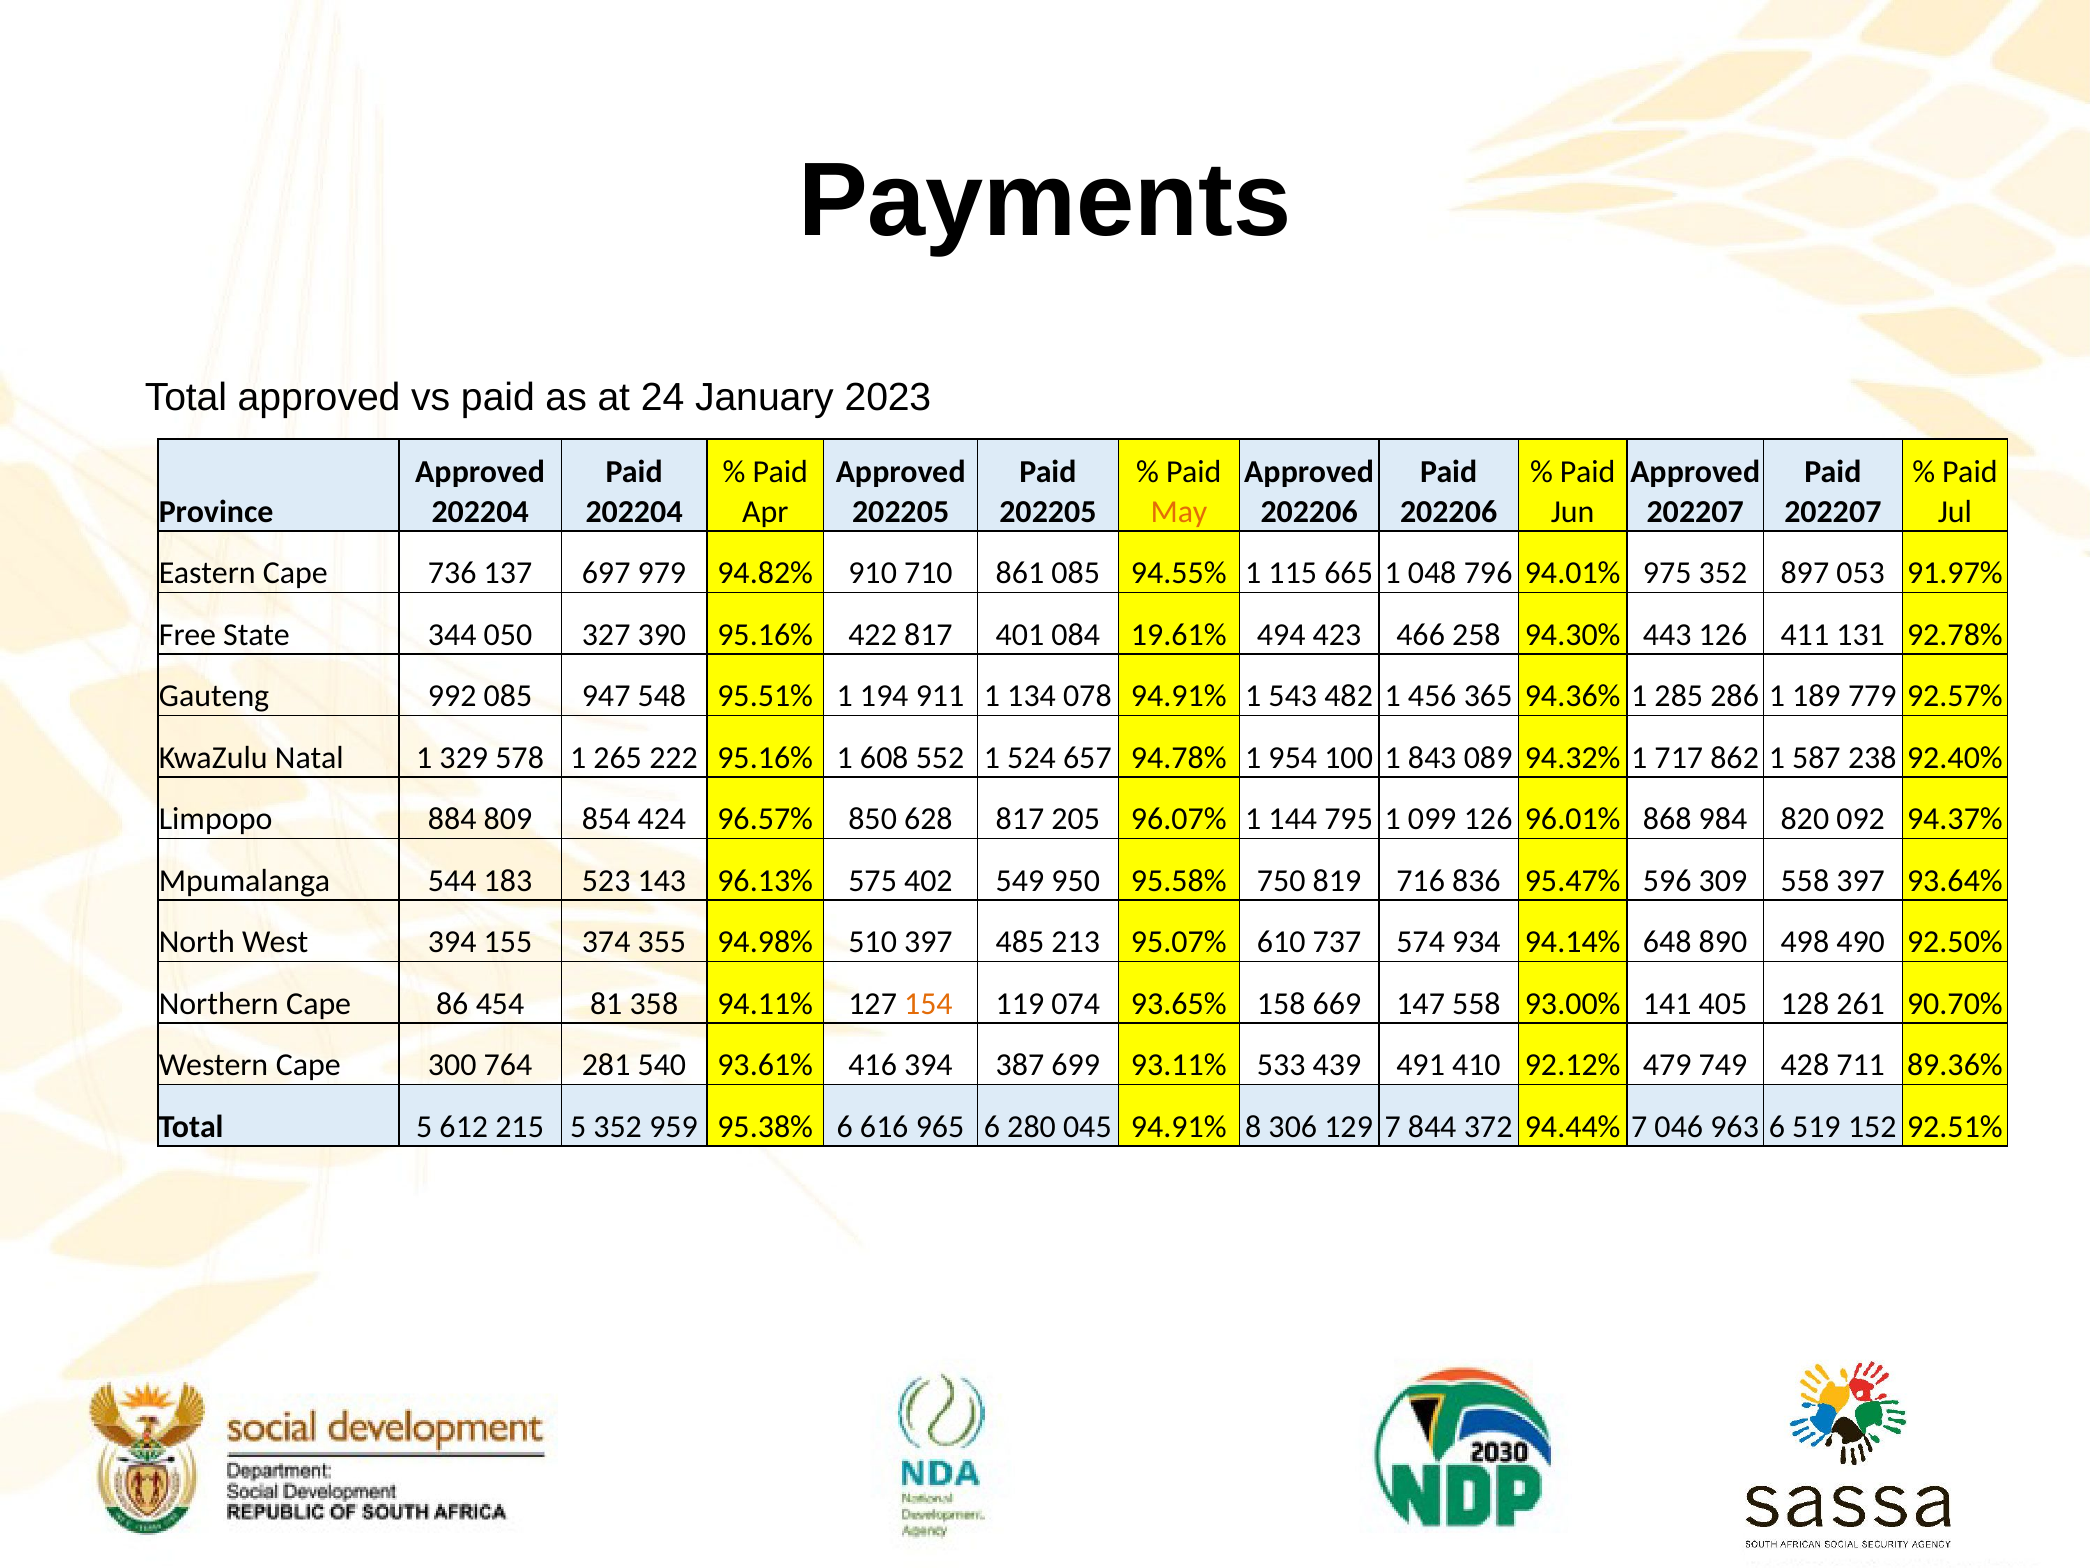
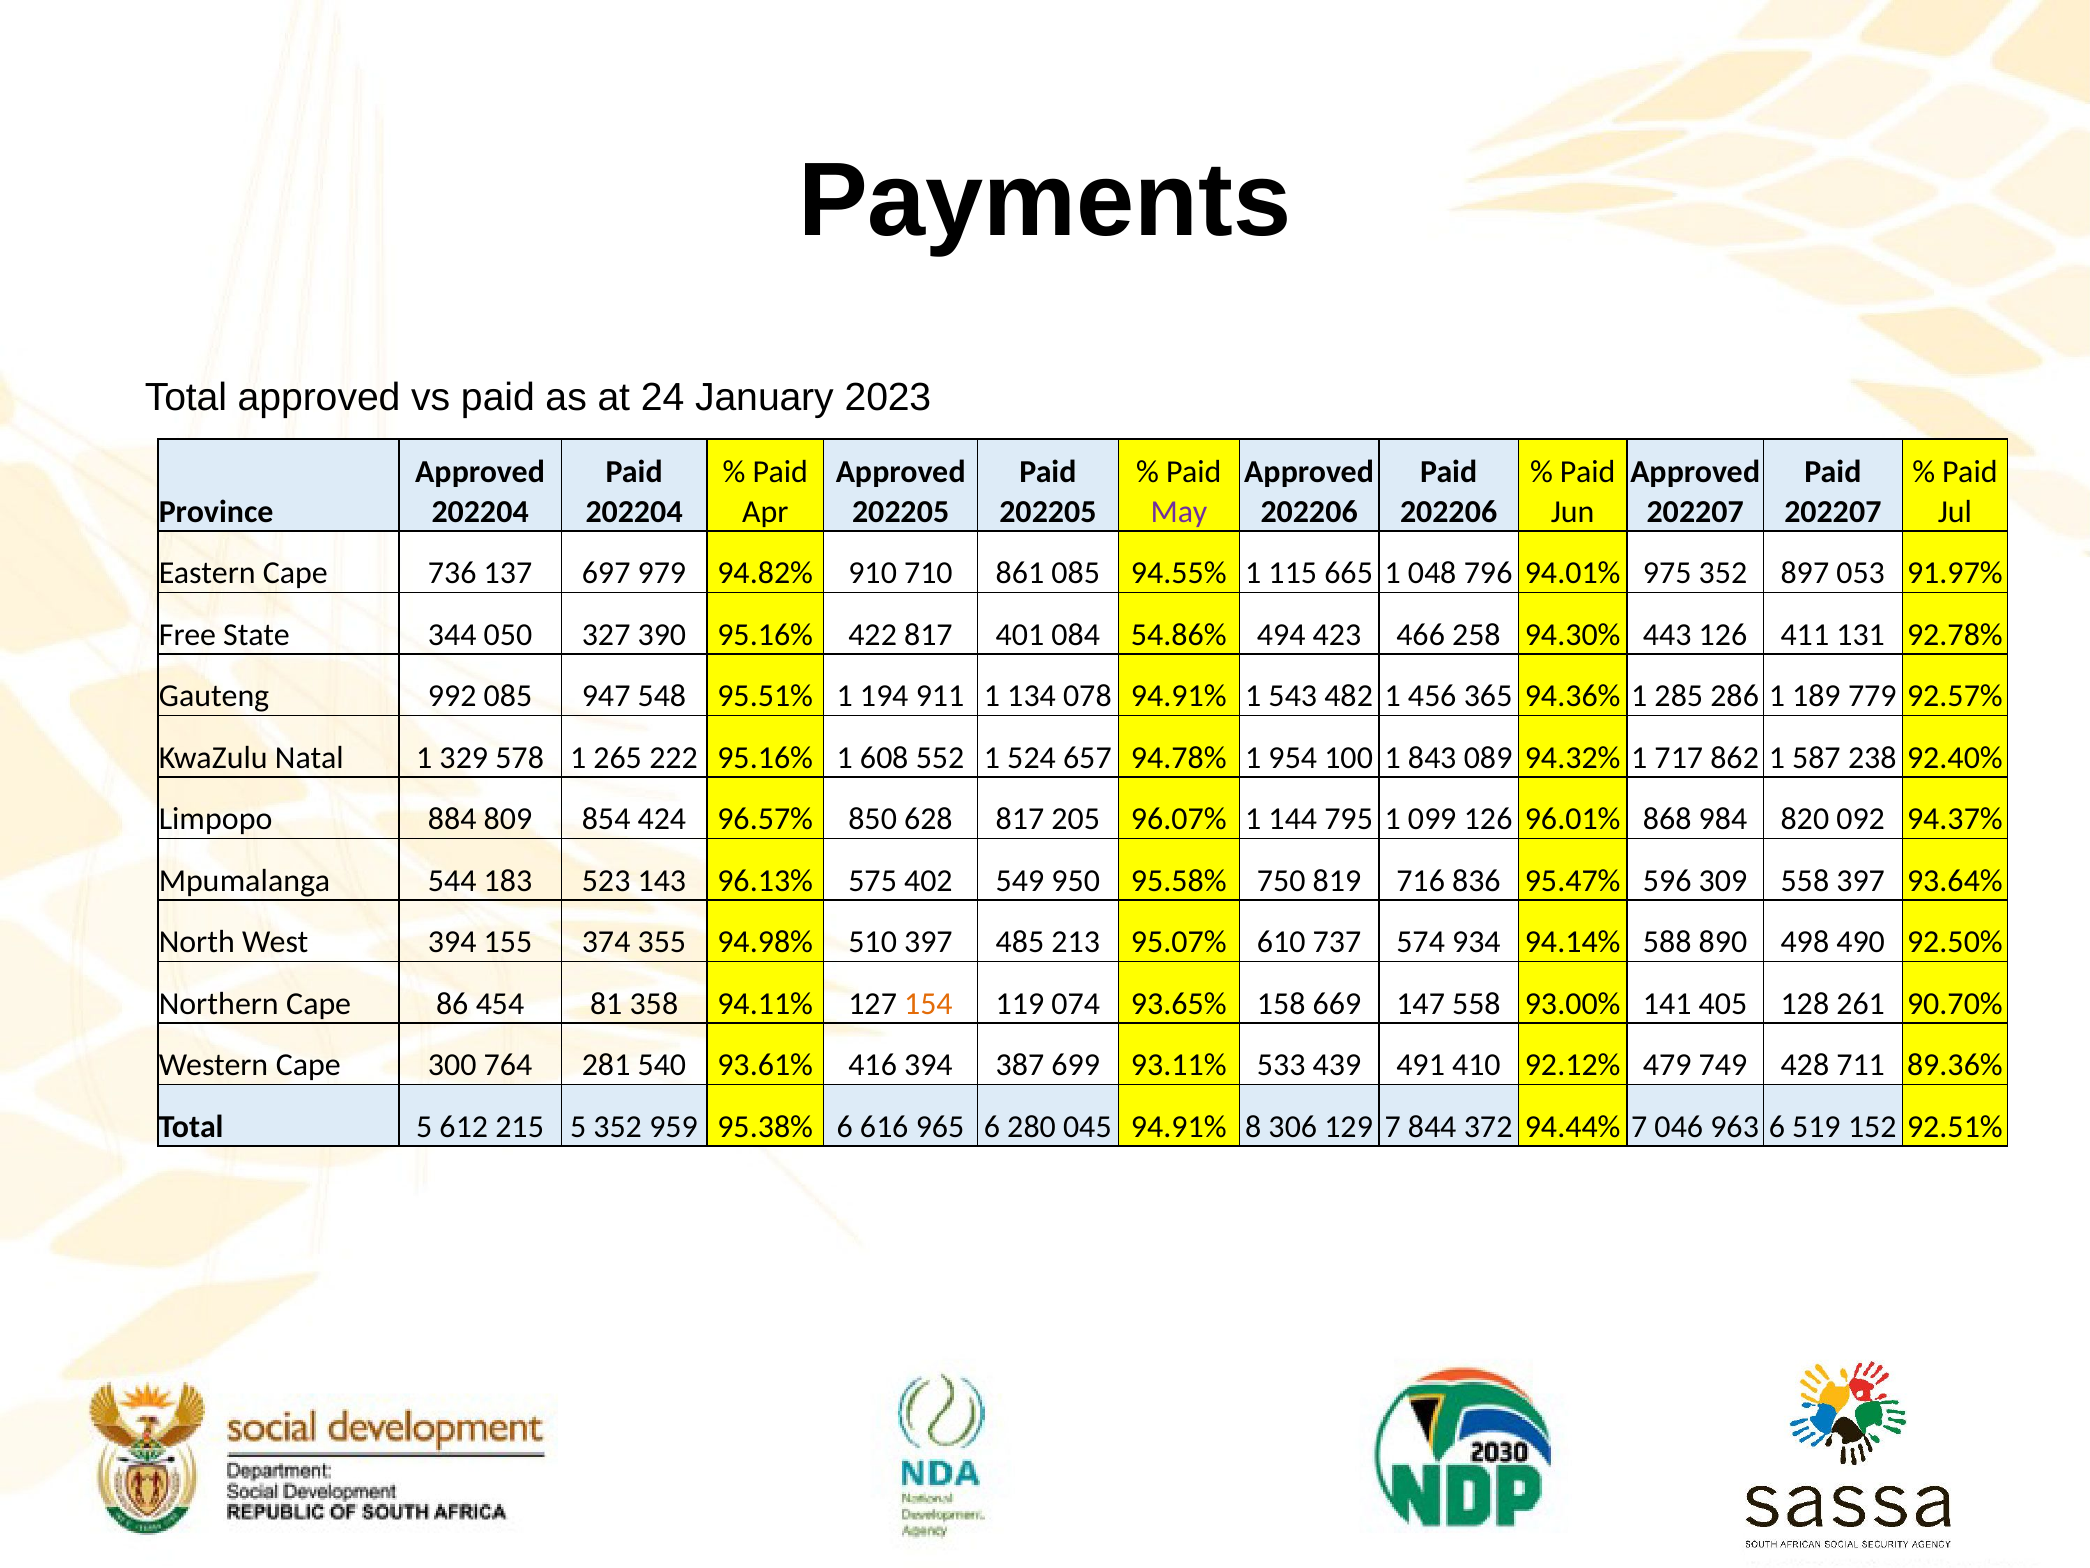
May colour: orange -> purple
19.61%: 19.61% -> 54.86%
648: 648 -> 588
